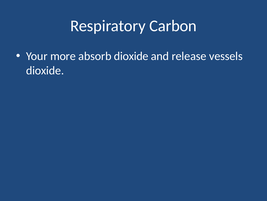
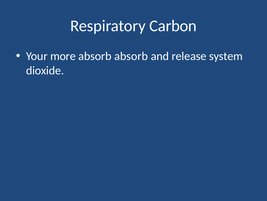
absorb dioxide: dioxide -> absorb
vessels: vessels -> system
